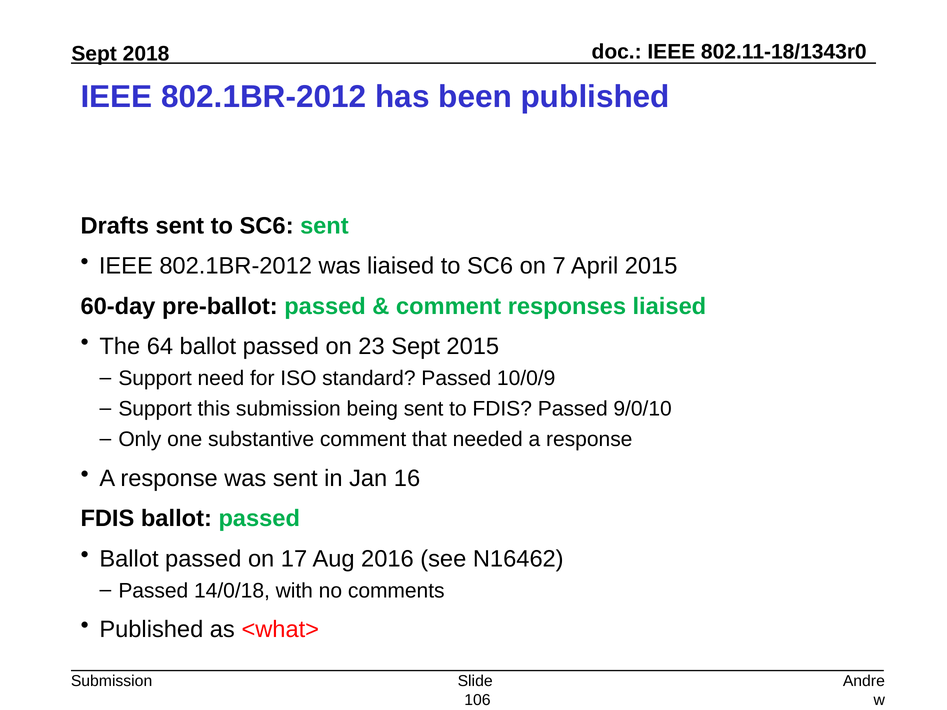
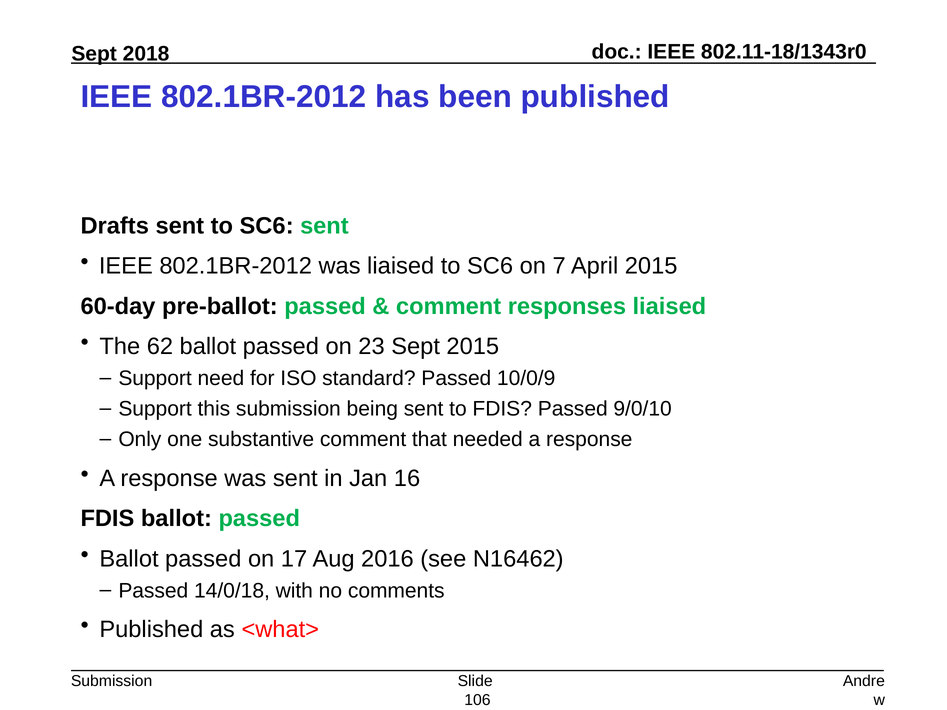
64: 64 -> 62
